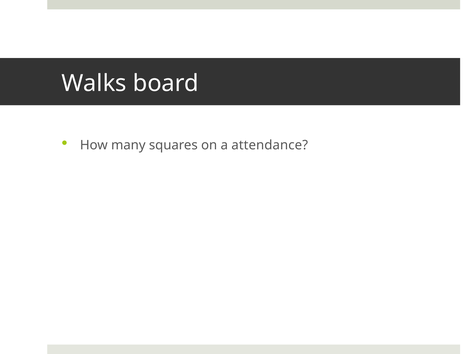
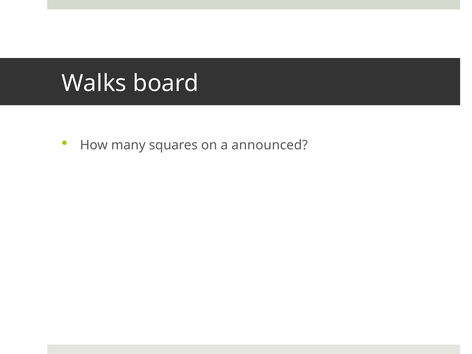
attendance: attendance -> announced
